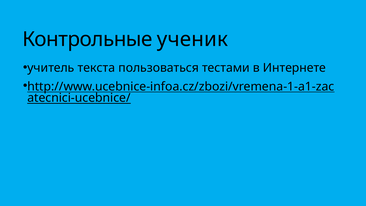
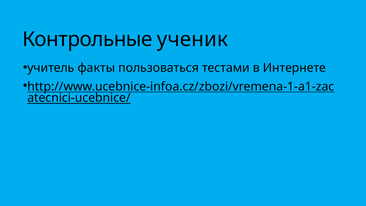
текста: текста -> факты
